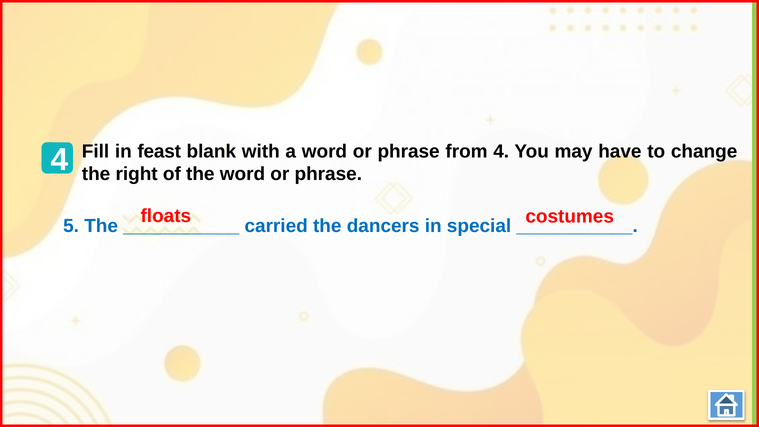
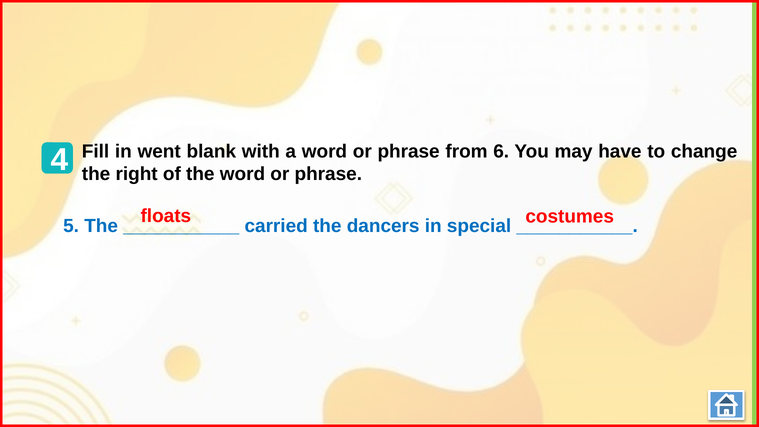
feast: feast -> went
from 4: 4 -> 6
